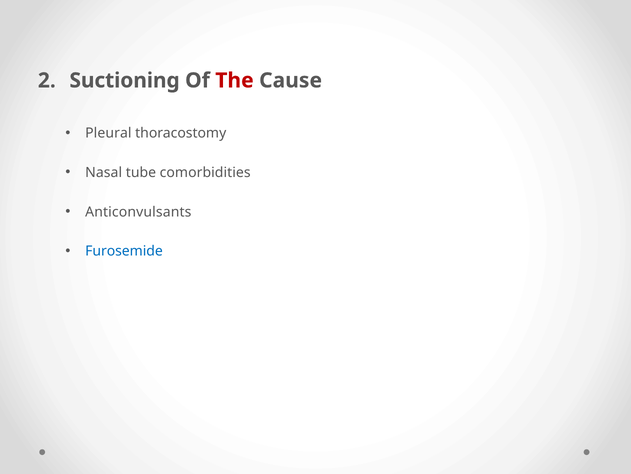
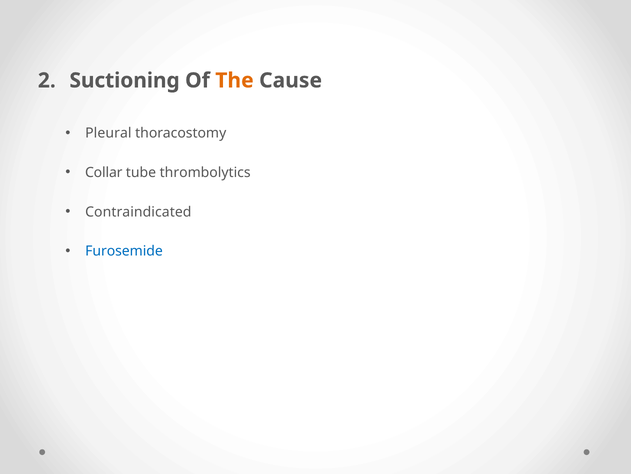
The colour: red -> orange
Nasal: Nasal -> Collar
comorbidities: comorbidities -> thrombolytics
Anticonvulsants: Anticonvulsants -> Contraindicated
